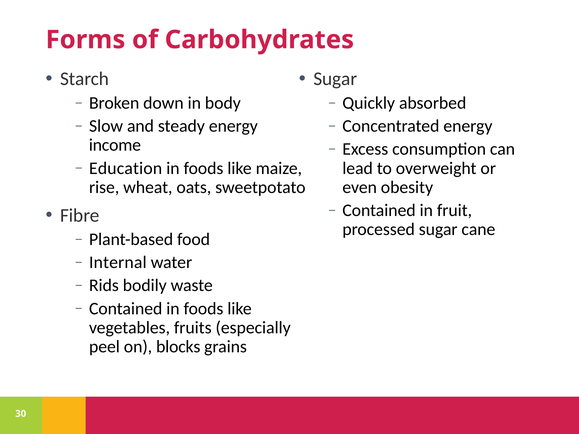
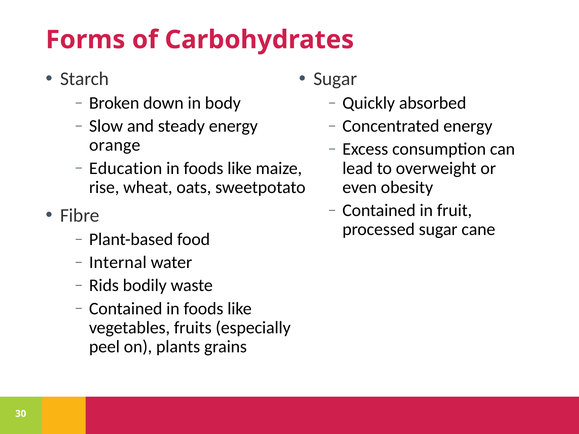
income: income -> orange
blocks: blocks -> plants
